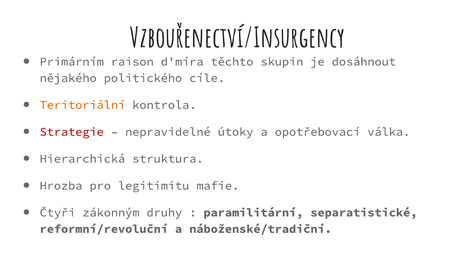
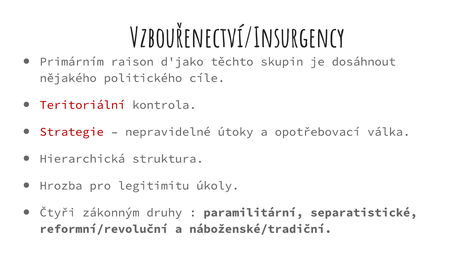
d'míra: d'míra -> d'jako
Teritoriální colour: orange -> red
mafie: mafie -> úkoly
